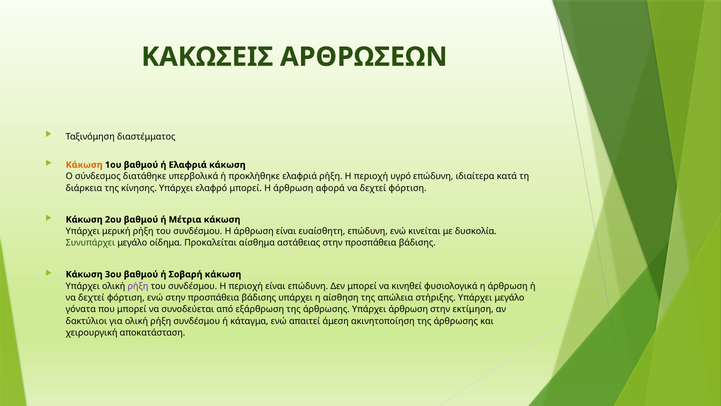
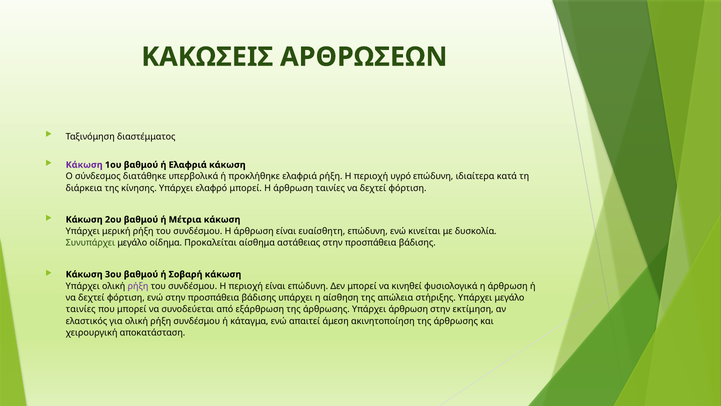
Κάκωση at (84, 165) colour: orange -> purple
άρθρωση αφορά: αφορά -> ταινίες
γόνατα at (81, 309): γόνατα -> ταινίες
δακτύλιοι: δακτύλιοι -> ελαστικός
